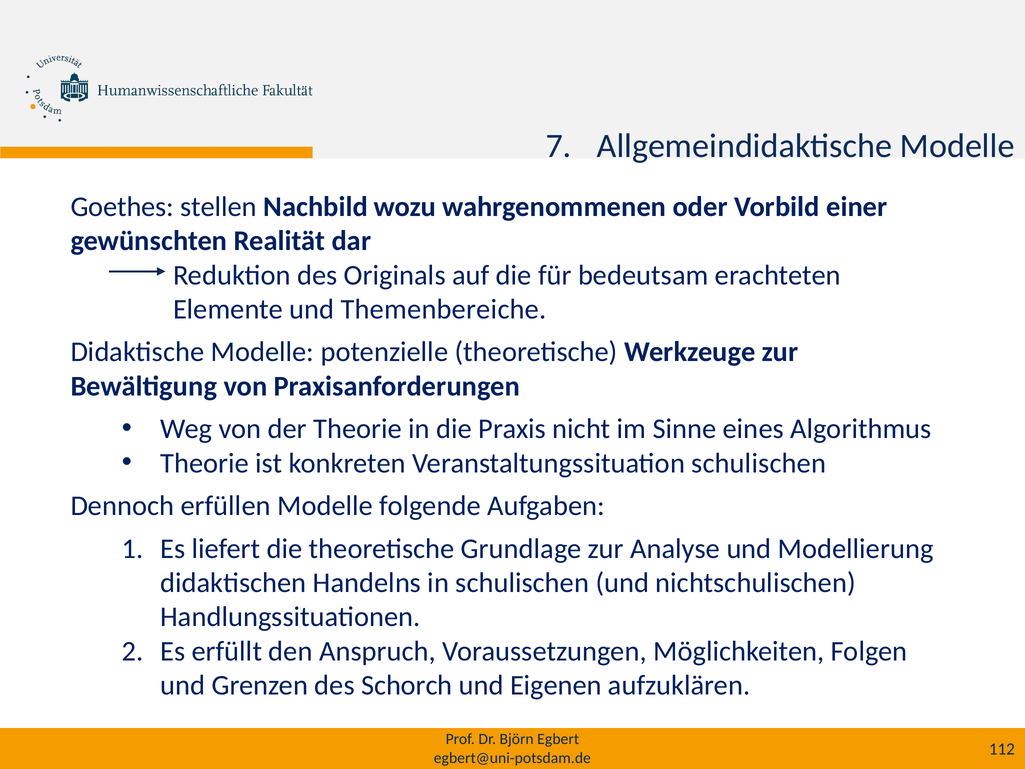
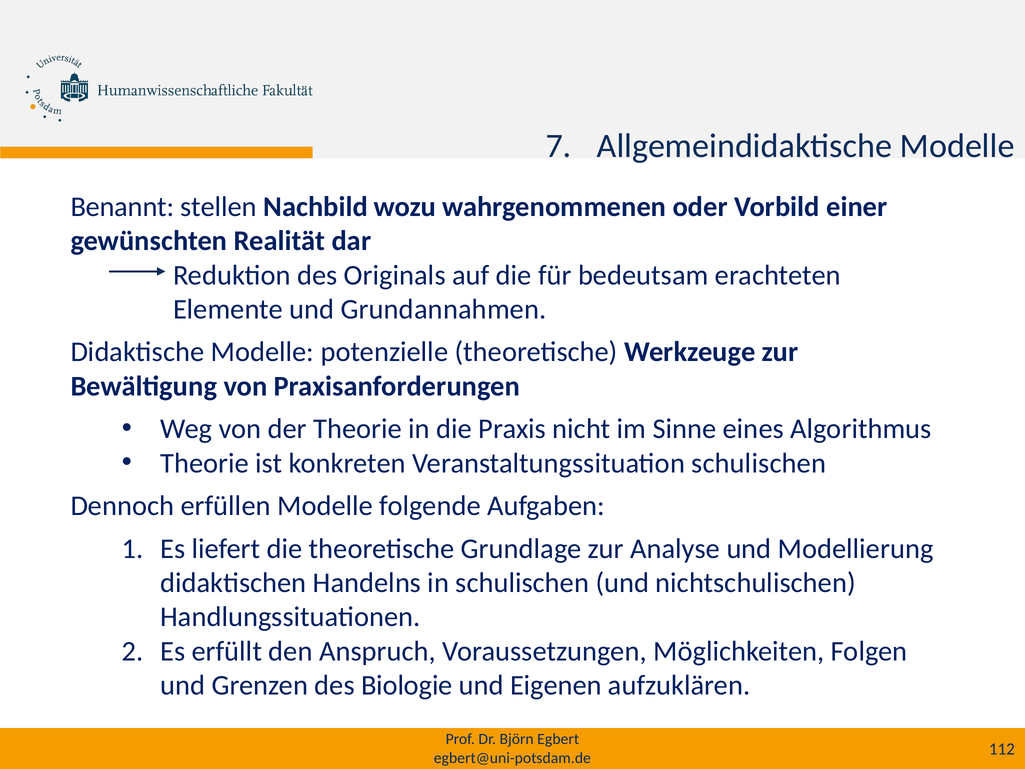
Goethes: Goethes -> Benannt
Themenbereiche: Themenbereiche -> Grundannahmen
Schorch: Schorch -> Biologie
